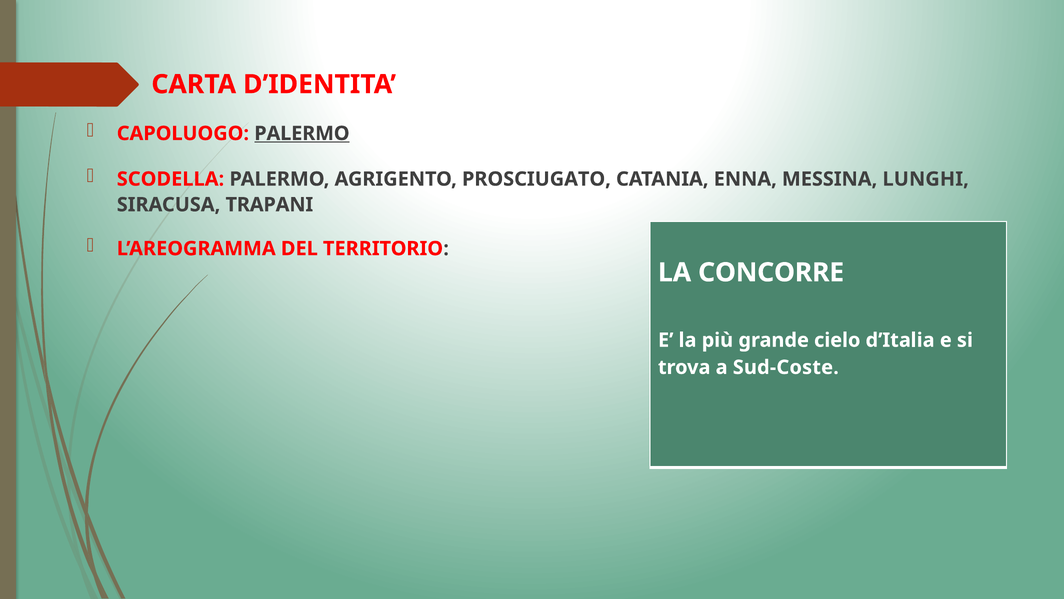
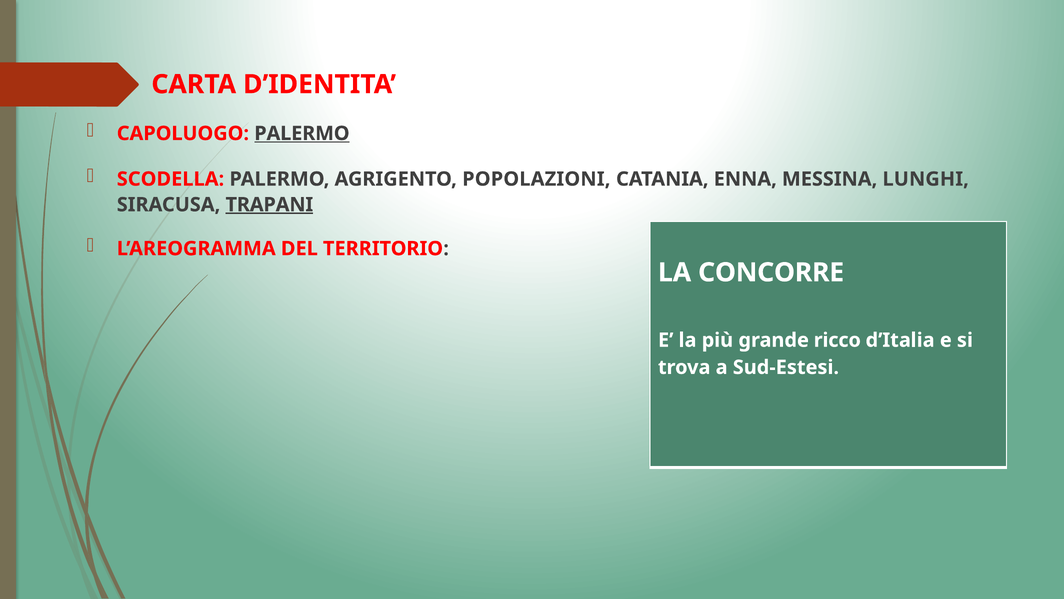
PROSCIUGATO: PROSCIUGATO -> POPOLAZIONI
TRAPANI underline: none -> present
cielo: cielo -> ricco
Sud-Coste: Sud-Coste -> Sud-Estesi
